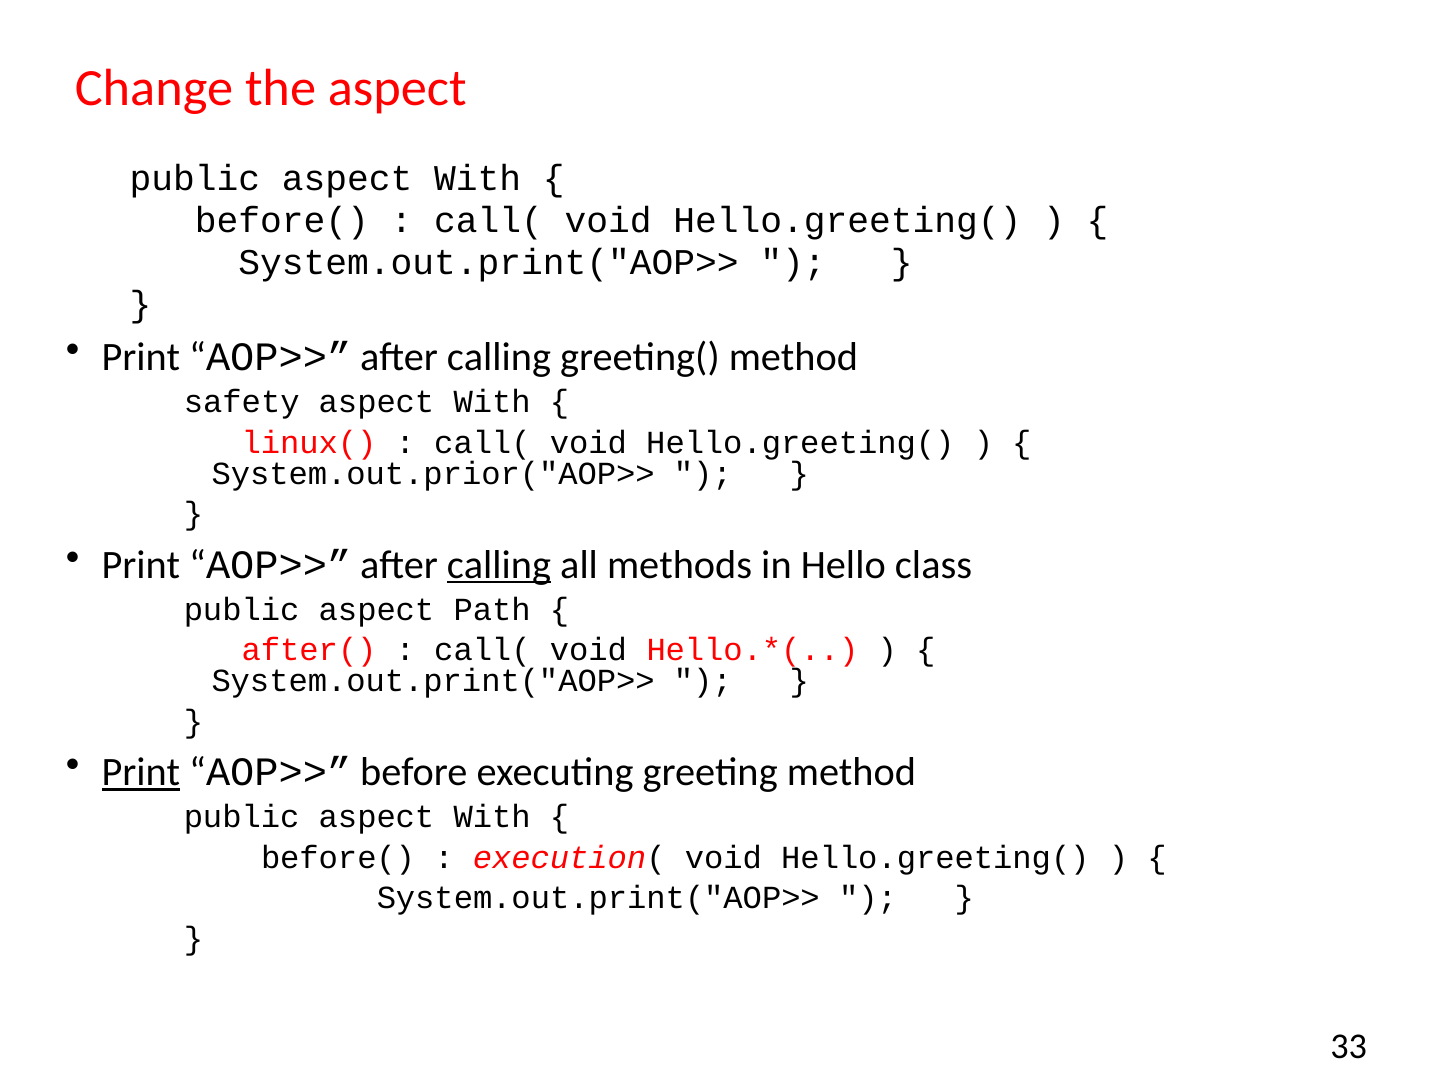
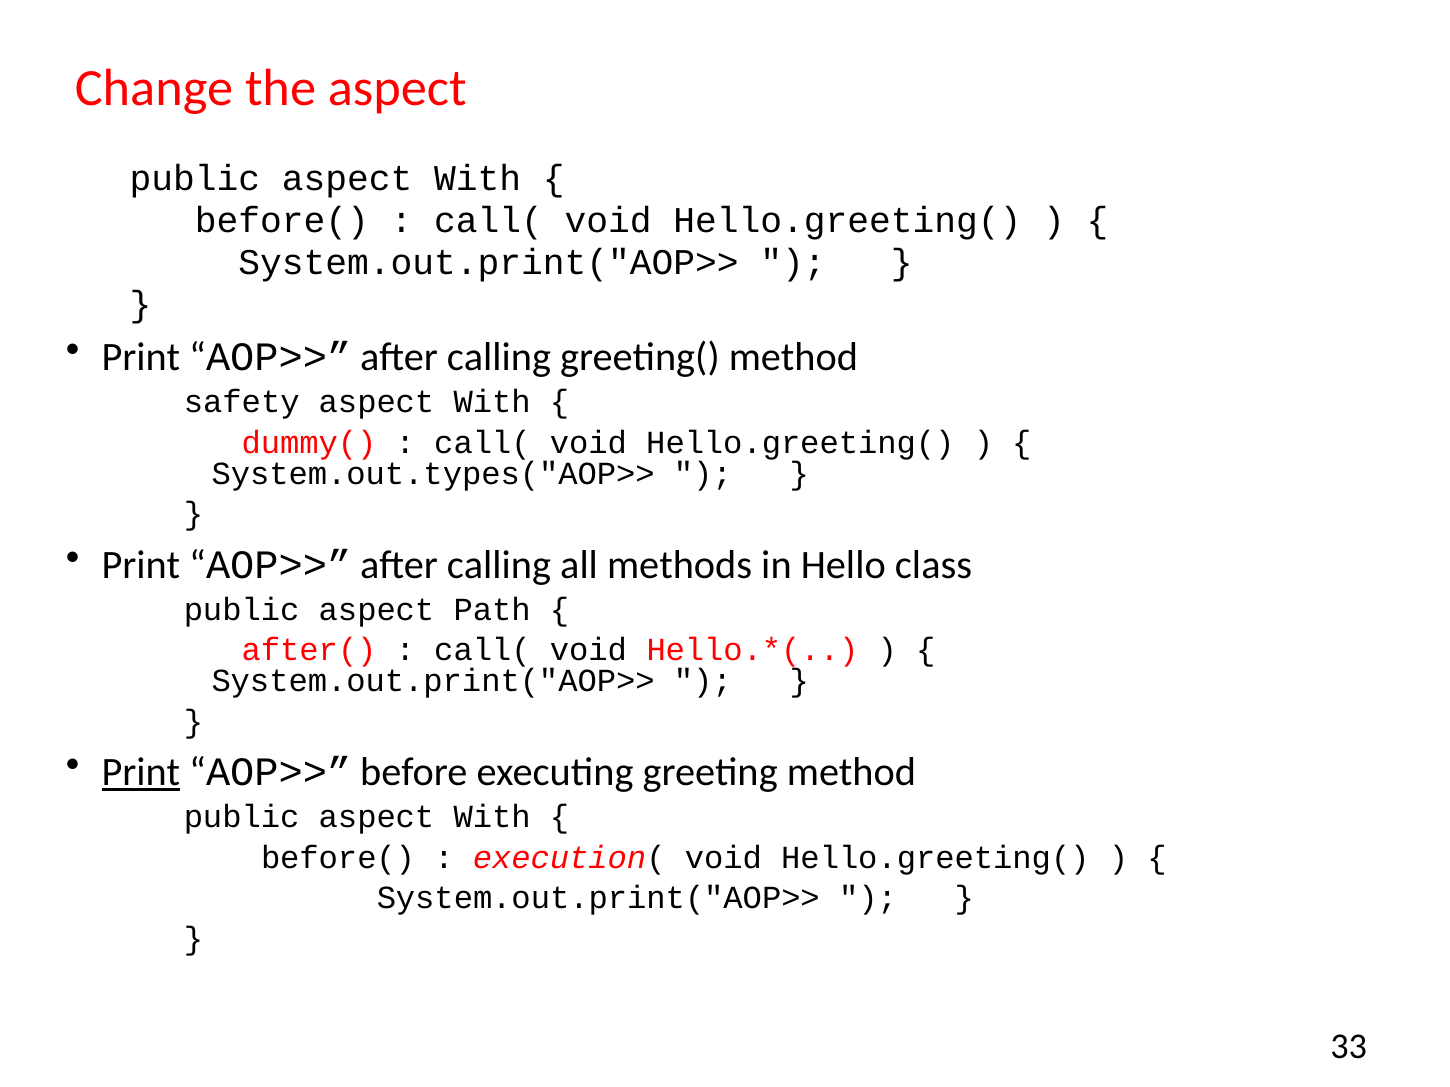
linux(: linux( -> dummy(
System.out.prior("AOP>>: System.out.prior("AOP>> -> System.out.types("AOP>>
calling at (499, 565) underline: present -> none
